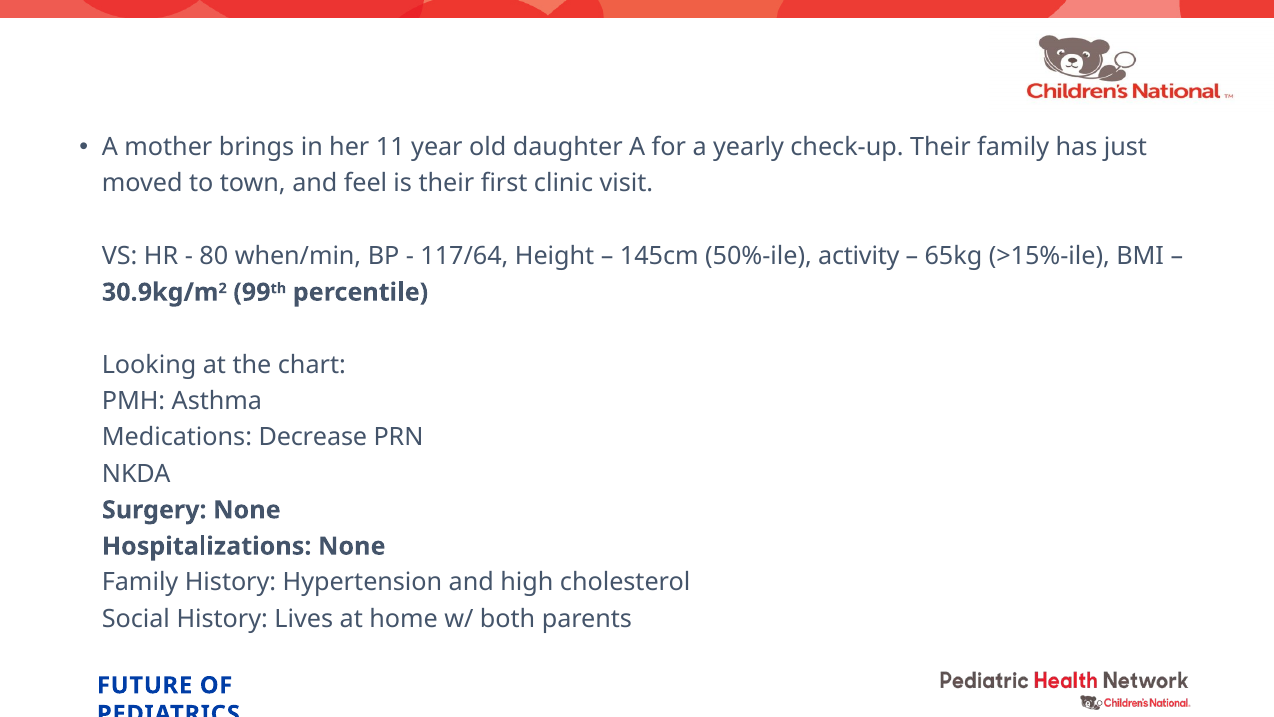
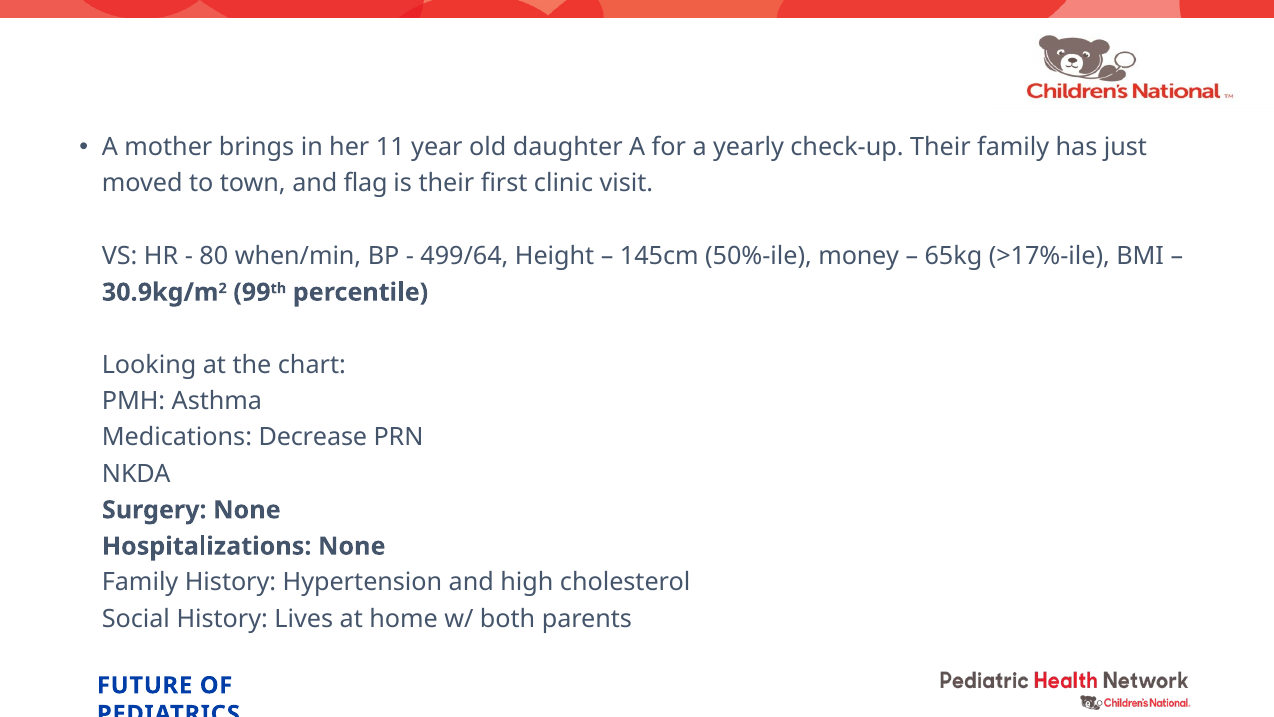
feel: feel -> flag
117/64: 117/64 -> 499/64
activity: activity -> money
>15%-ile: >15%-ile -> >17%-ile
